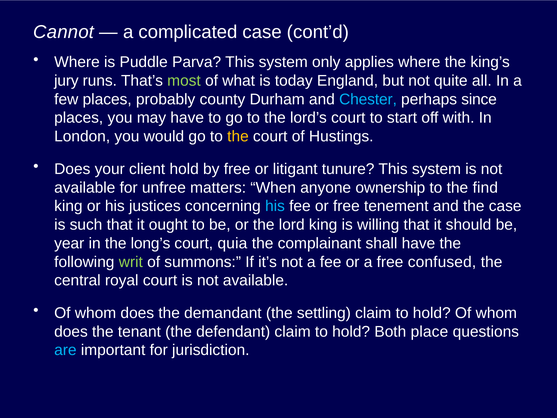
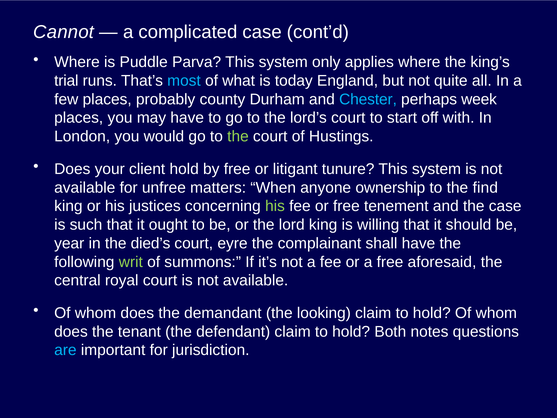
jury: jury -> trial
most colour: light green -> light blue
since: since -> week
the at (238, 136) colour: yellow -> light green
his at (275, 206) colour: light blue -> light green
long’s: long’s -> died’s
quia: quia -> eyre
confused: confused -> aforesaid
settling: settling -> looking
place: place -> notes
